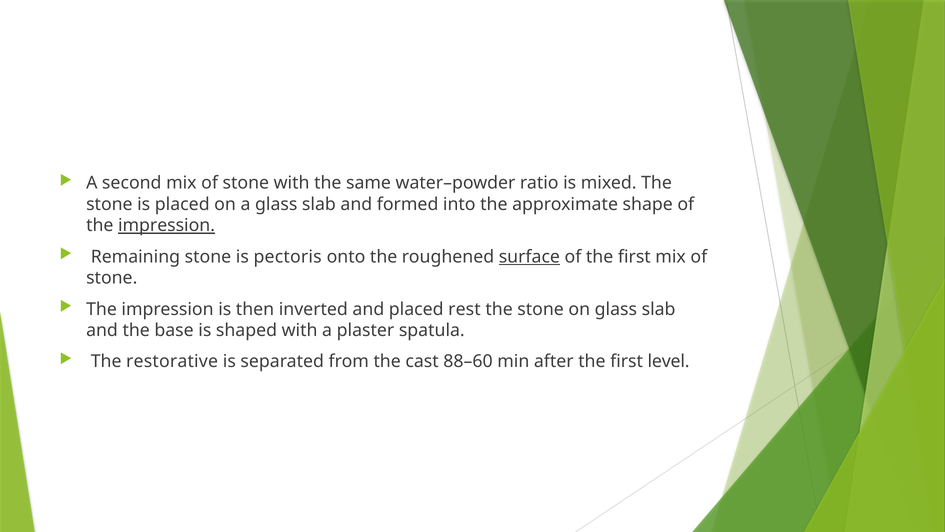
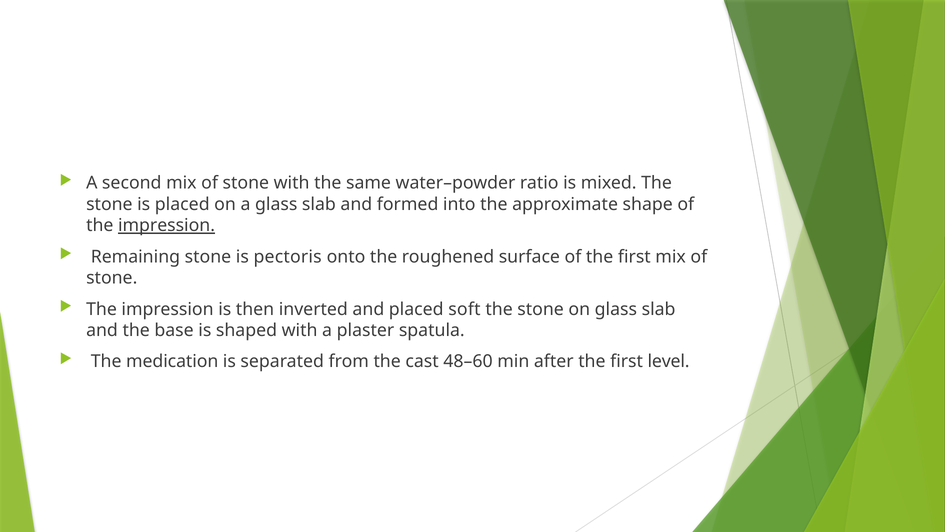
surface underline: present -> none
rest: rest -> soft
restorative: restorative -> medication
88–60: 88–60 -> 48–60
